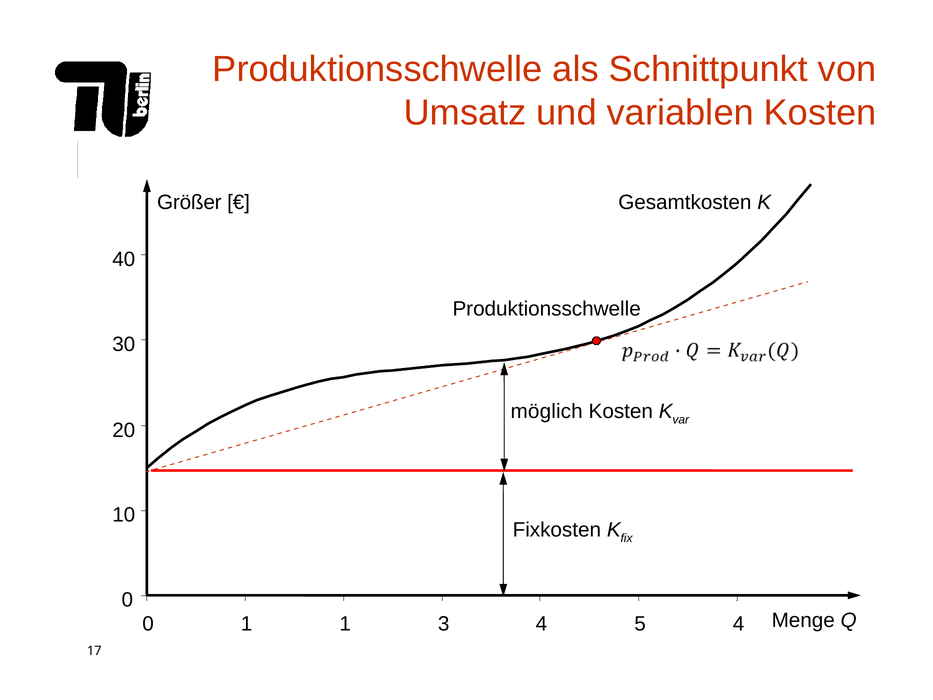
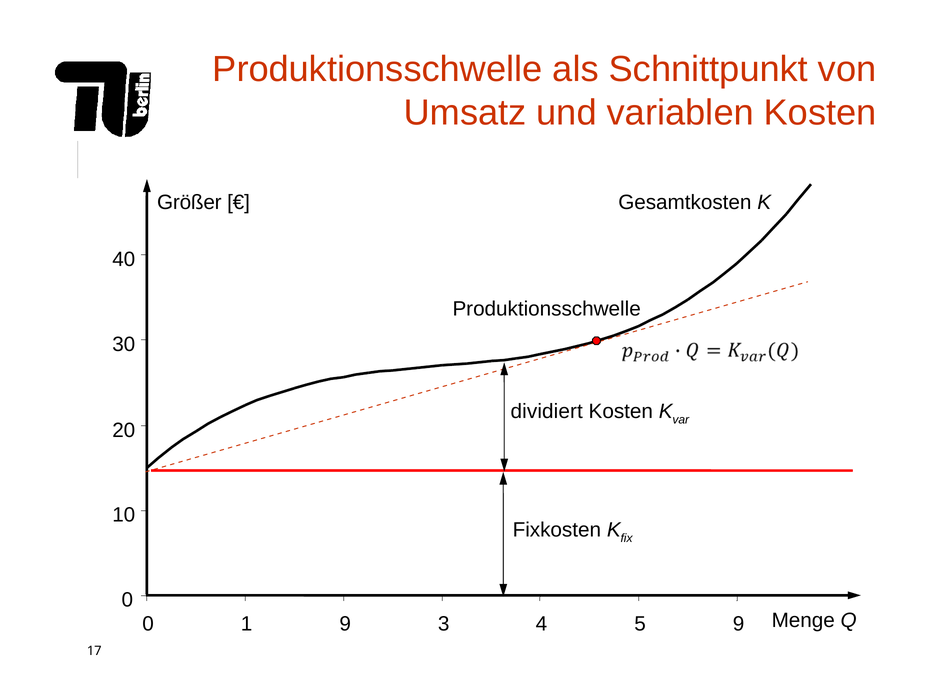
möglich: möglich -> dividiert
1 1: 1 -> 9
5 4: 4 -> 9
